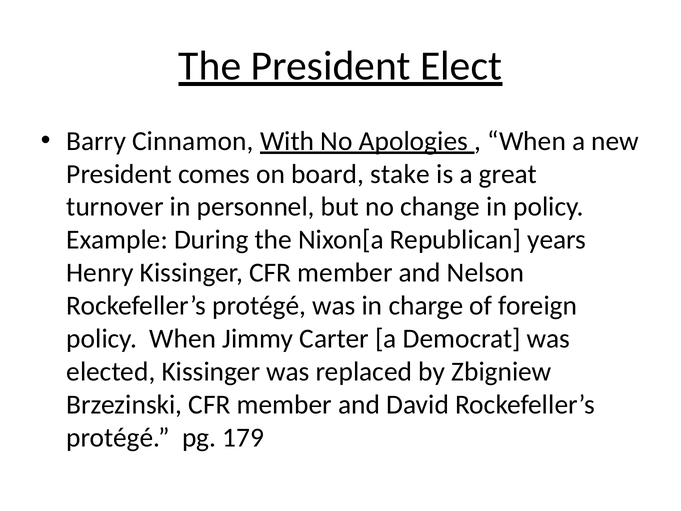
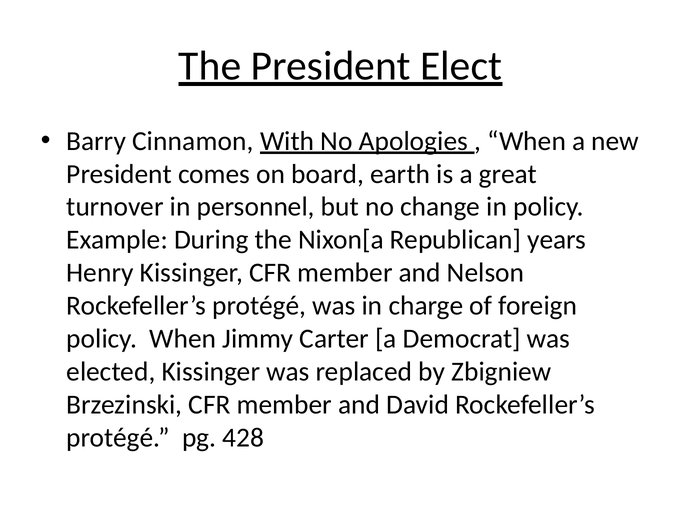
stake: stake -> earth
179: 179 -> 428
